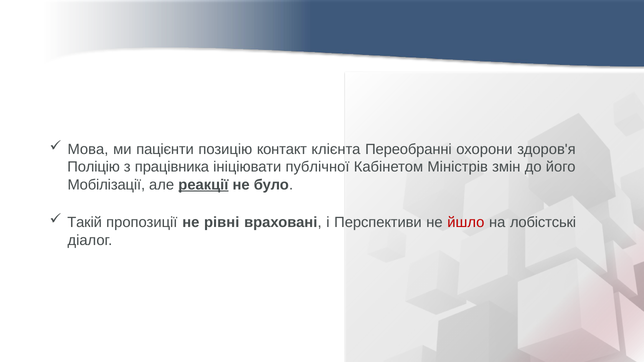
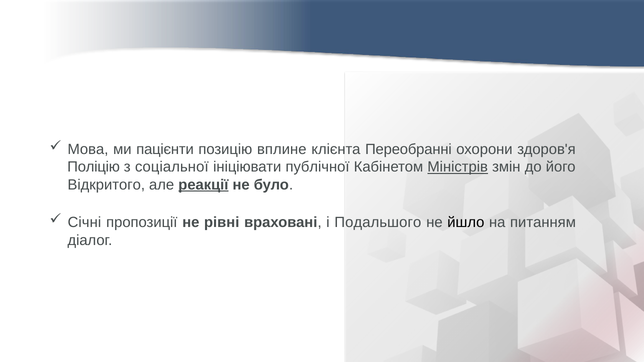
контакт: контакт -> вплине
працівника: працівника -> соціальної
Міністрів underline: none -> present
Мобілізації: Мобілізації -> Відкритого
Такій: Такій -> Січні
Перспективи: Перспективи -> Подальшого
йшло colour: red -> black
лобістські: лобістські -> питанням
